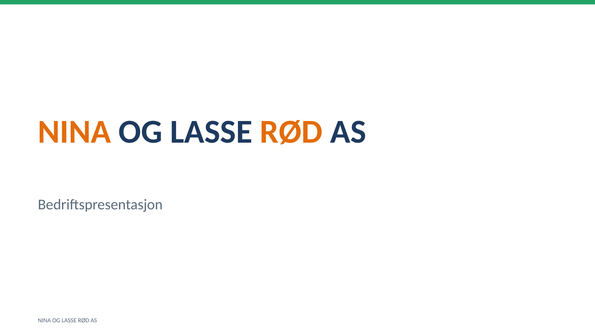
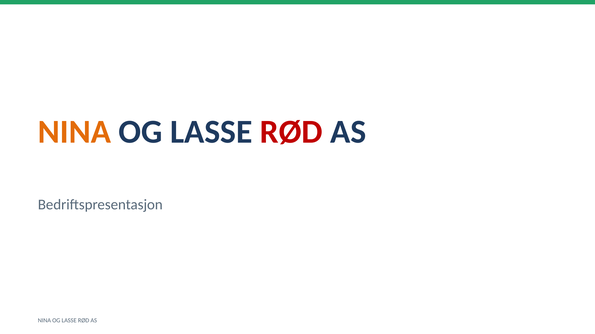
RØD at (291, 132) colour: orange -> red
